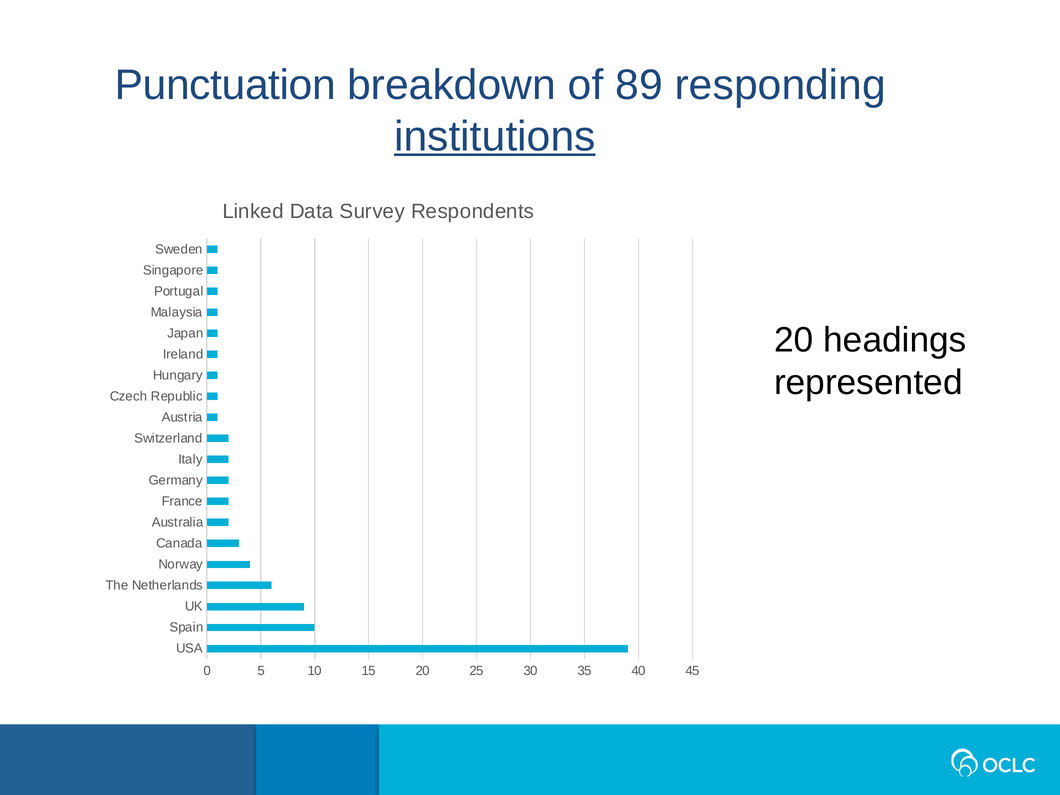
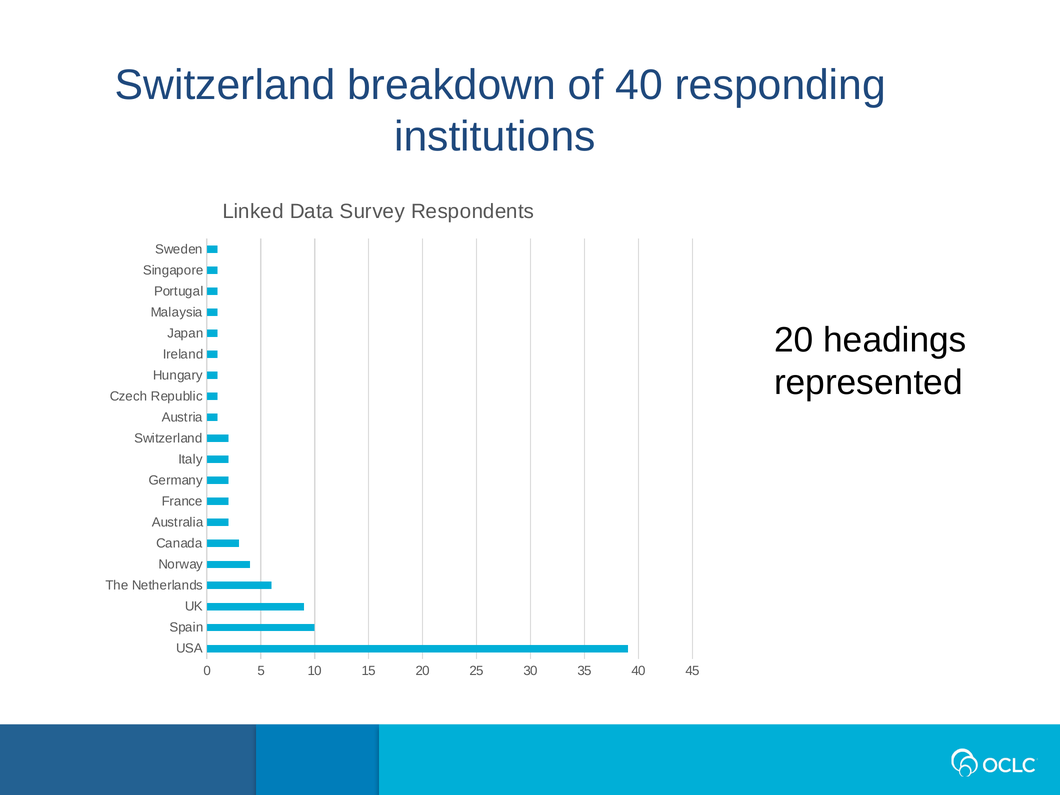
Punctuation at (225, 85): Punctuation -> Switzerland
of 89: 89 -> 40
institutions underline: present -> none
